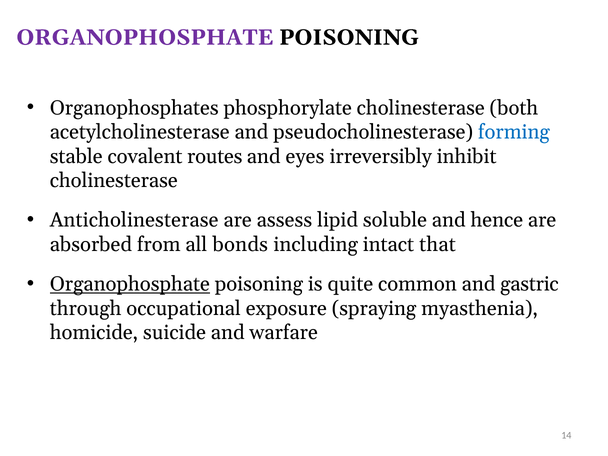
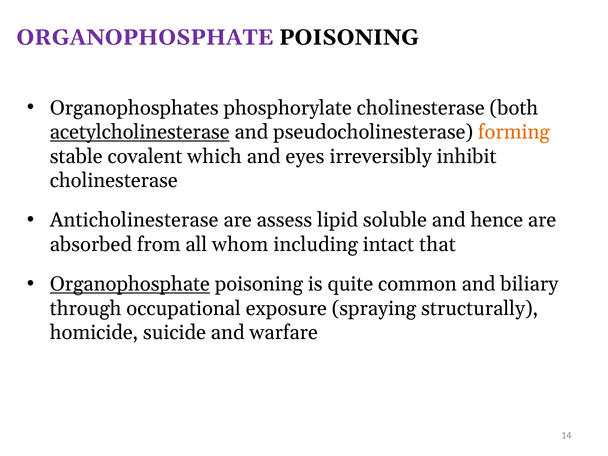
acetylcholinesterase underline: none -> present
forming colour: blue -> orange
routes: routes -> which
bonds: bonds -> whom
gastric: gastric -> biliary
myasthenia: myasthenia -> structurally
